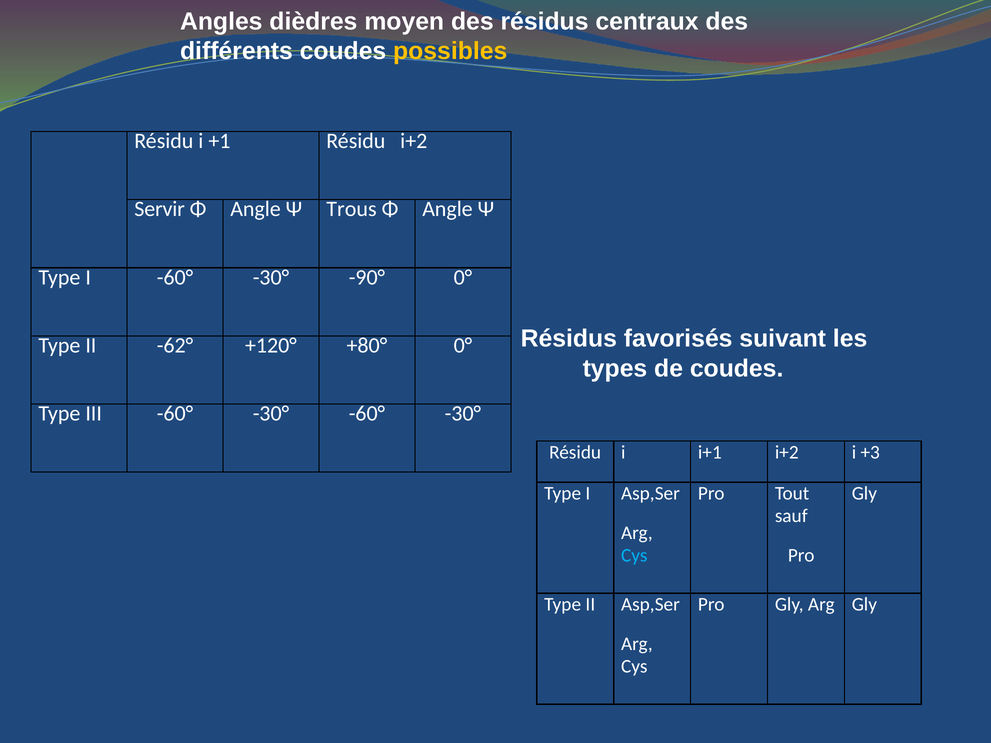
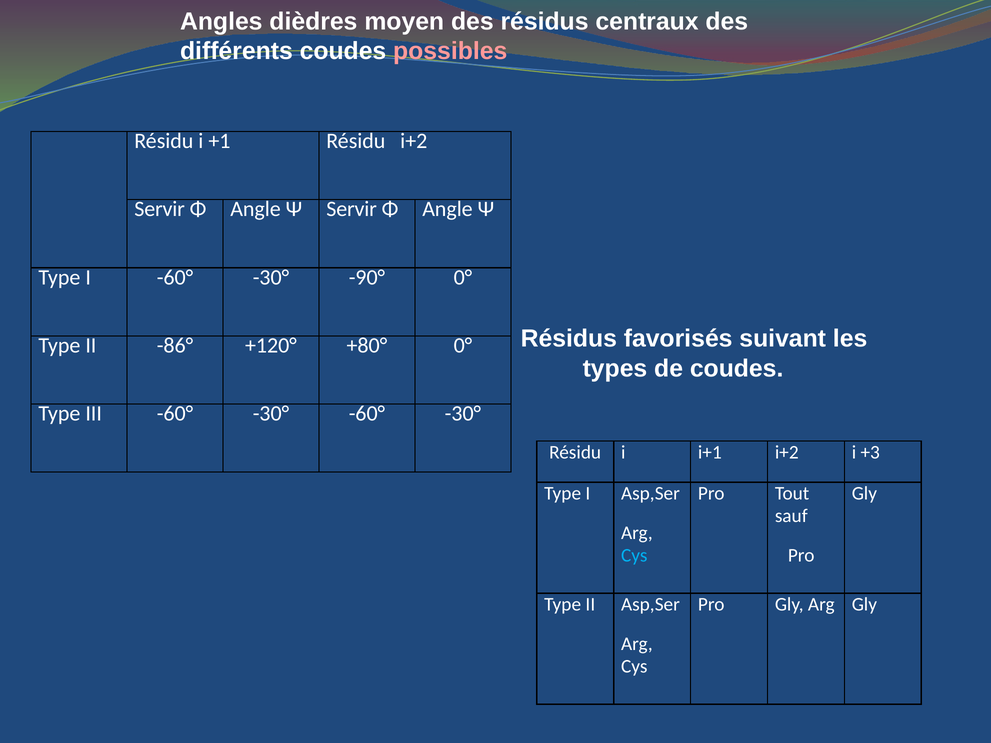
possibles colour: yellow -> pink
Ψ Trous: Trous -> Servir
-62°: -62° -> -86°
